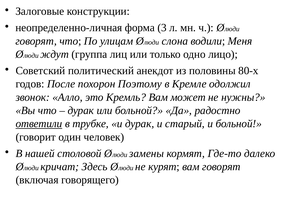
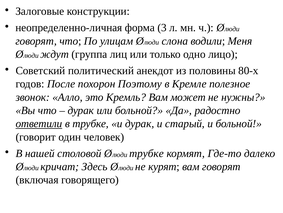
одолжил: одолжил -> полезное
замены at (147, 153): замены -> трубке
